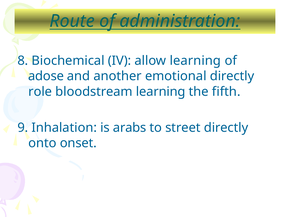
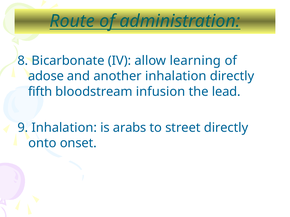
Biochemical: Biochemical -> Bicarbonate
another emotional: emotional -> inhalation
role: role -> fifth
bloodstream learning: learning -> infusion
fifth: fifth -> lead
